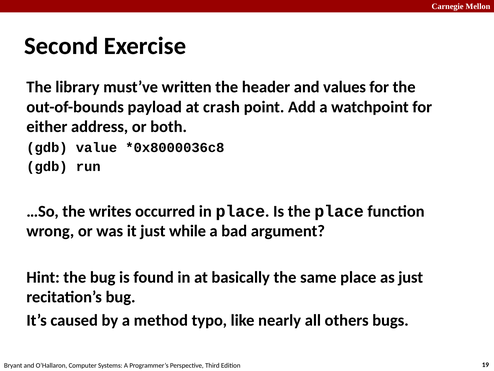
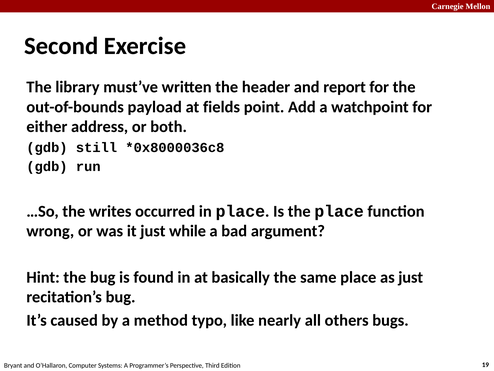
values: values -> report
crash: crash -> fields
value: value -> still
